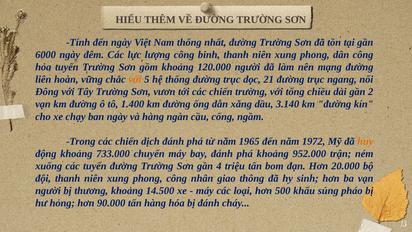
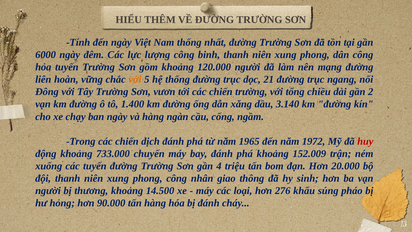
huy colour: orange -> red
952.000: 952.000 -> 152.009
500: 500 -> 276
